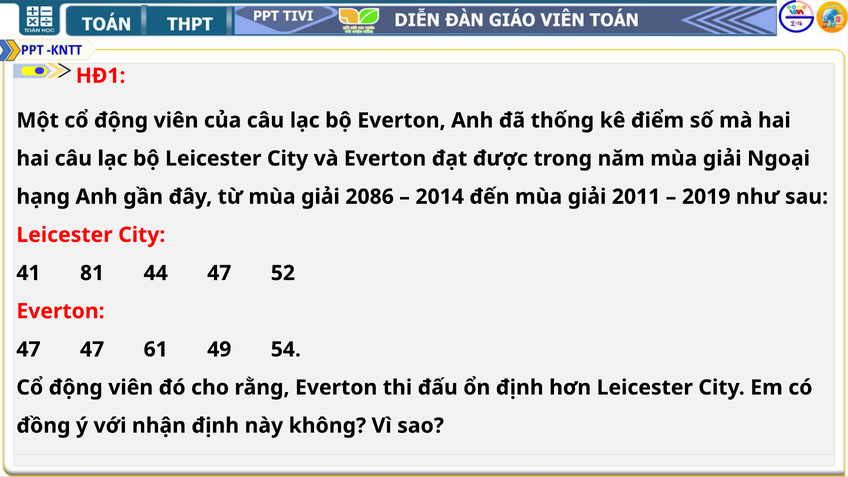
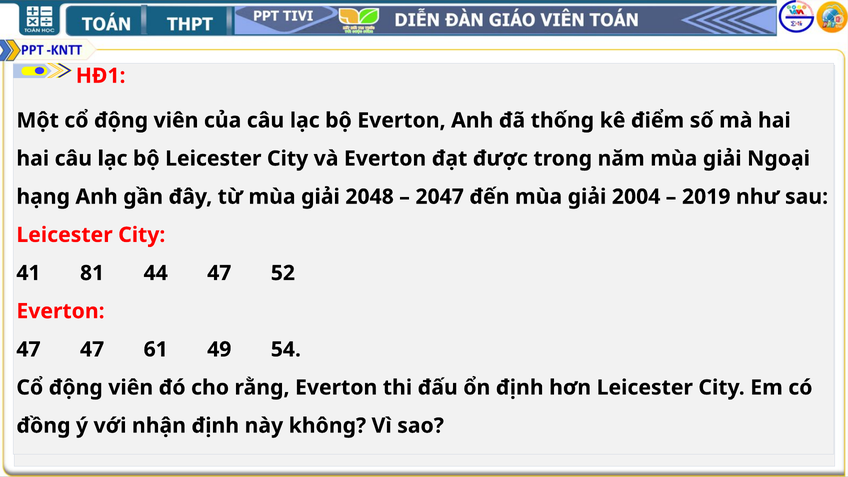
2086: 2086 -> 2048
2014 at (440, 197): 2014 -> 2047
2011: 2011 -> 2004
